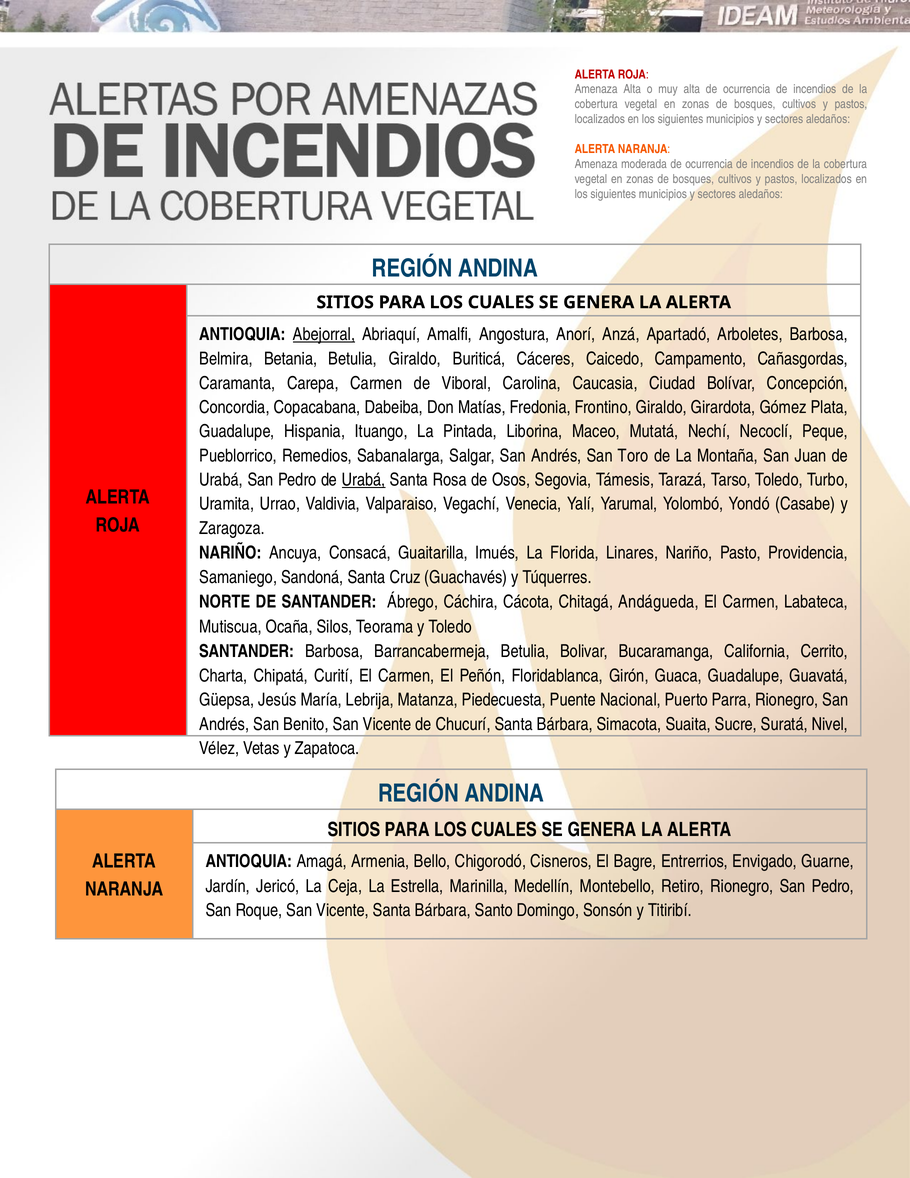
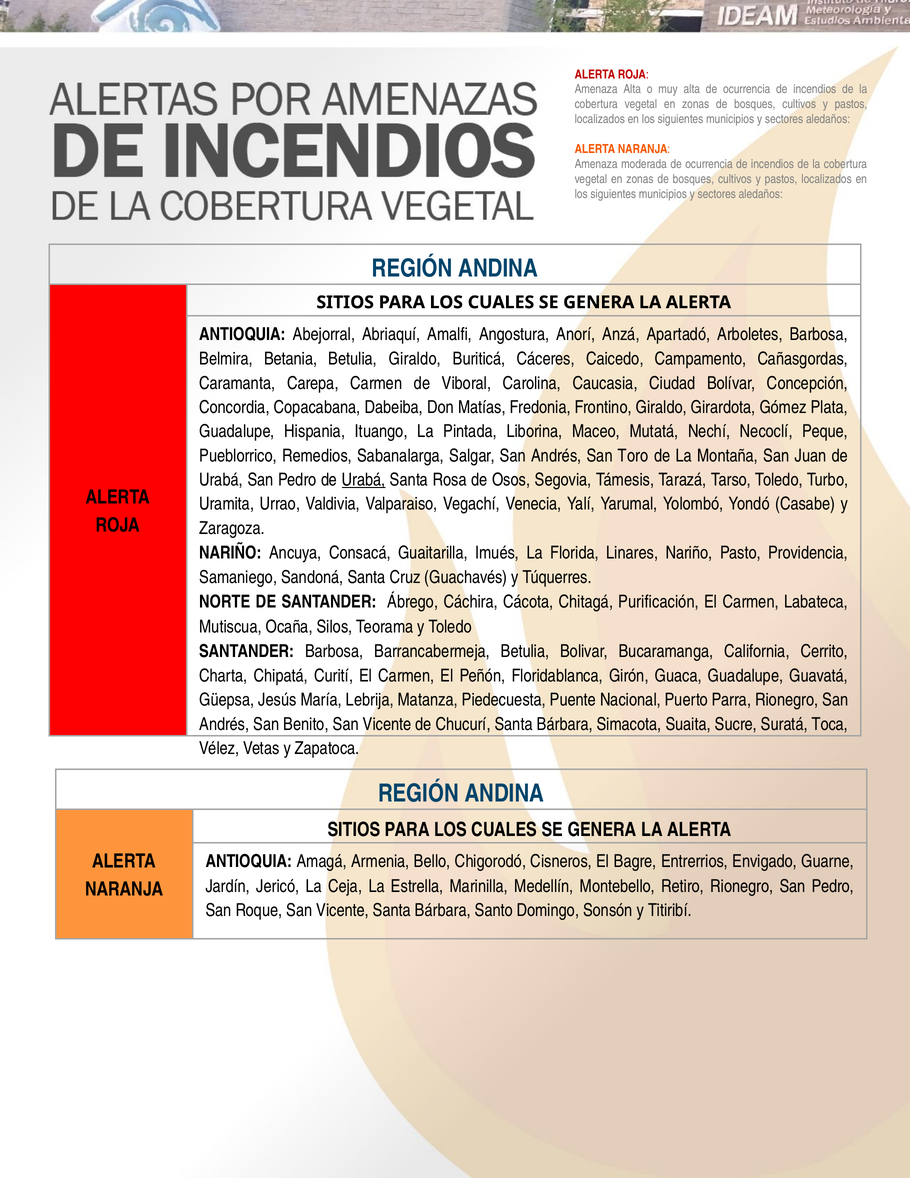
Abejorral underline: present -> none
Andágueda: Andágueda -> Purificación
Nivel: Nivel -> Toca
